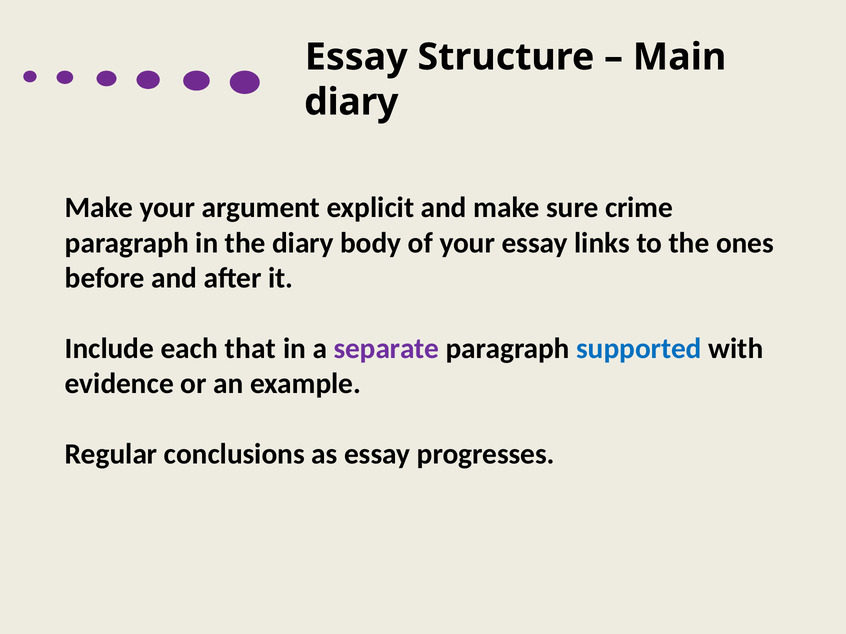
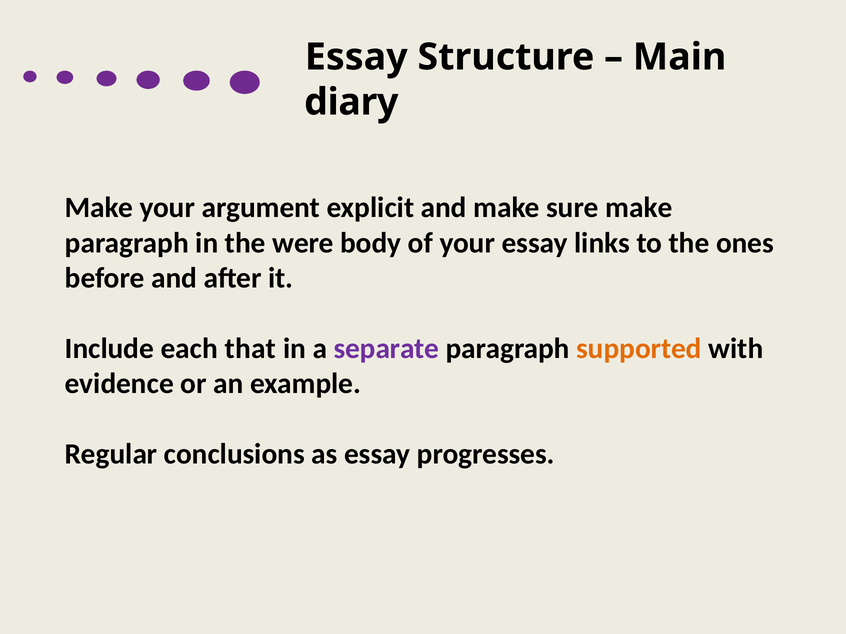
sure crime: crime -> make
the diary: diary -> were
supported colour: blue -> orange
